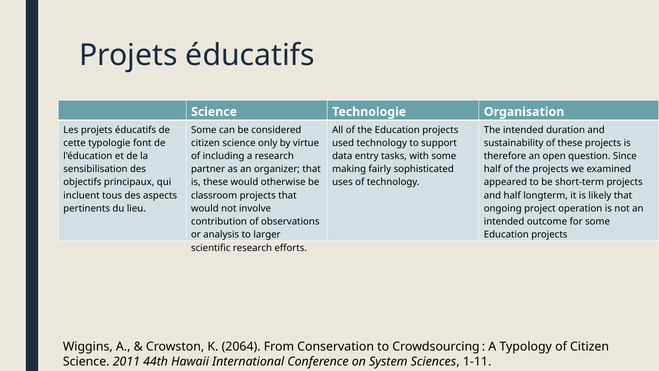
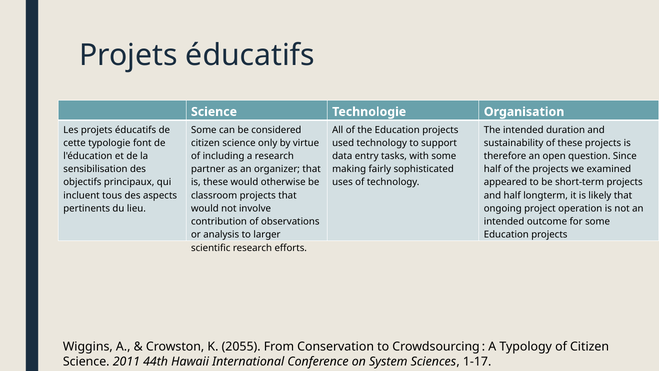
2064: 2064 -> 2055
1‑11: 1‑11 -> 1‑17
